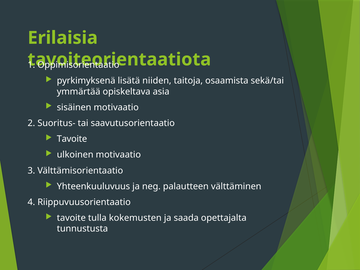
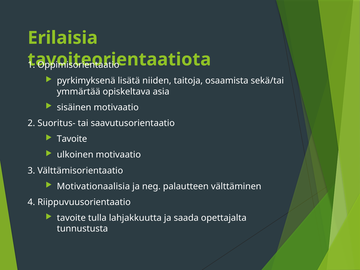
Yhteenkuuluvuus: Yhteenkuuluvuus -> Motivationaalisia
kokemusten: kokemusten -> lahjakkuutta
